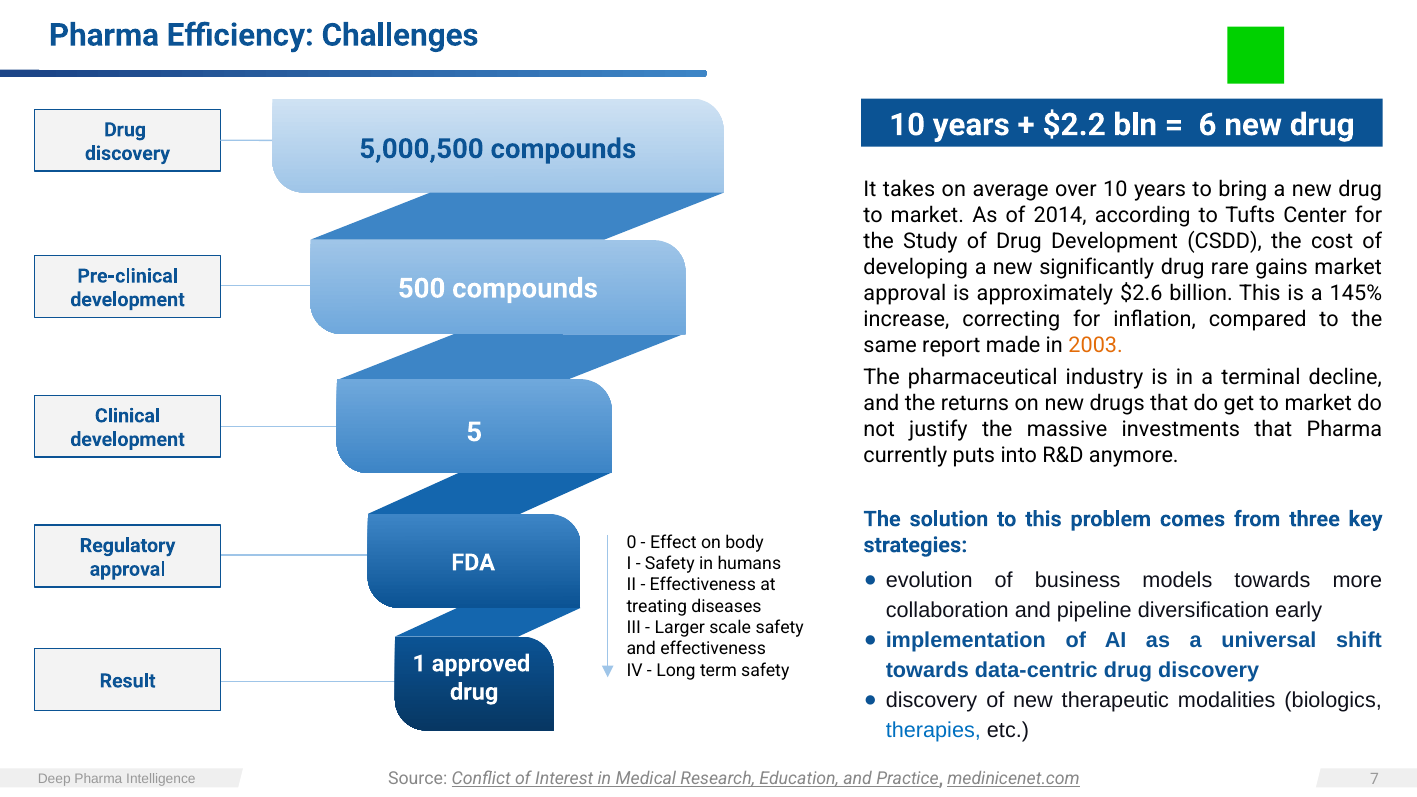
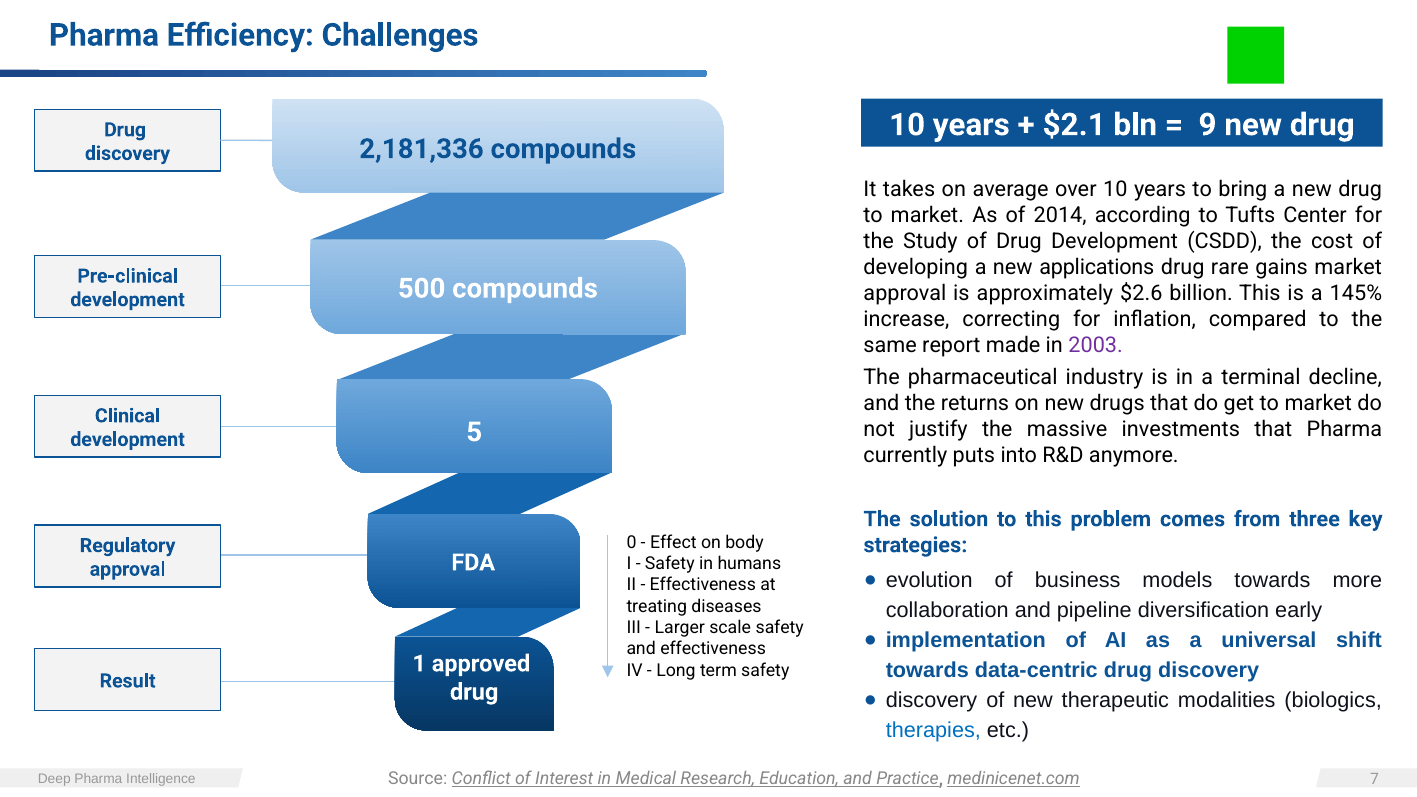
$2.2: $2.2 -> $2.1
6: 6 -> 9
5,000,500: 5,000,500 -> 2,181,336
significantly: significantly -> applications
2003 colour: orange -> purple
